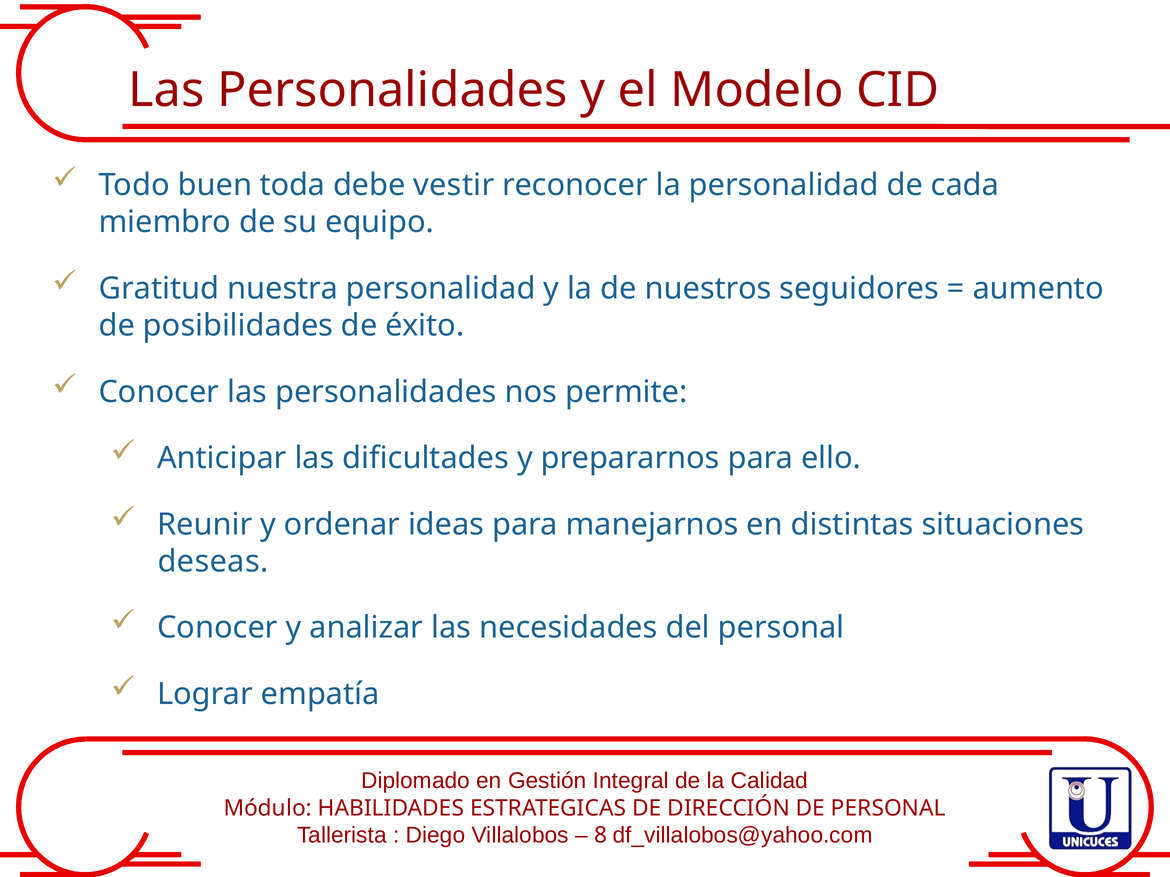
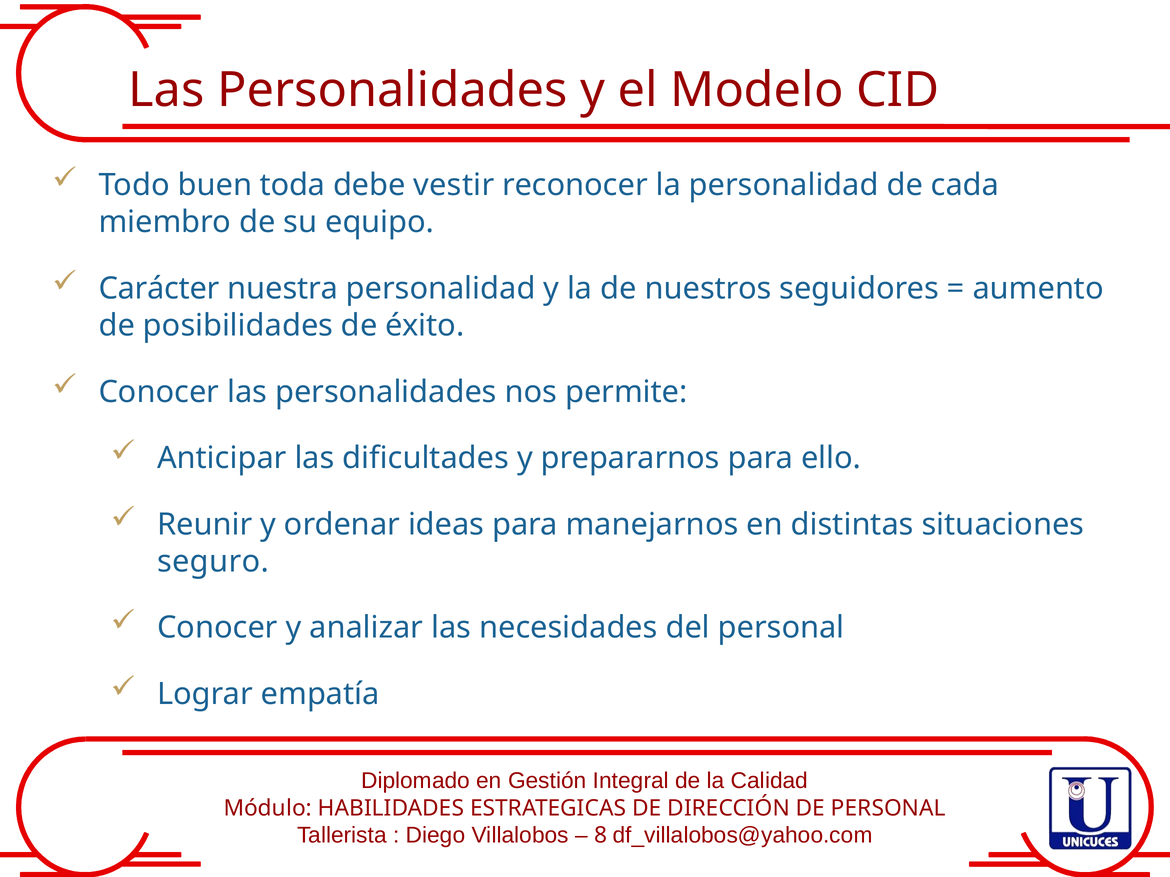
Gratitud: Gratitud -> Carácter
deseas: deseas -> seguro
